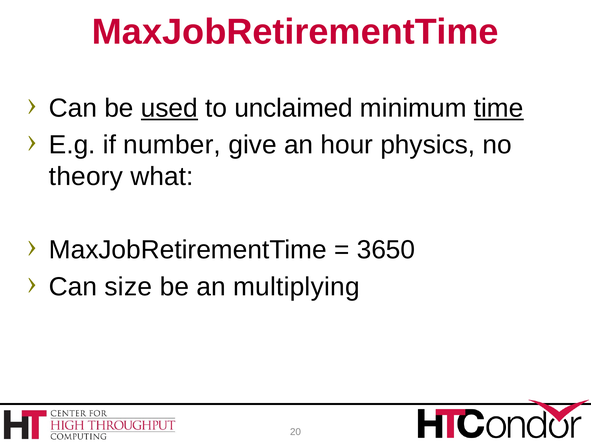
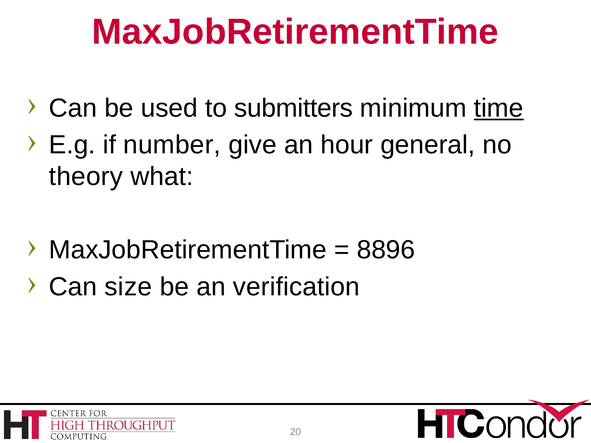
used underline: present -> none
unclaimed: unclaimed -> submitters
physics: physics -> general
3650: 3650 -> 8896
multiplying: multiplying -> verification
